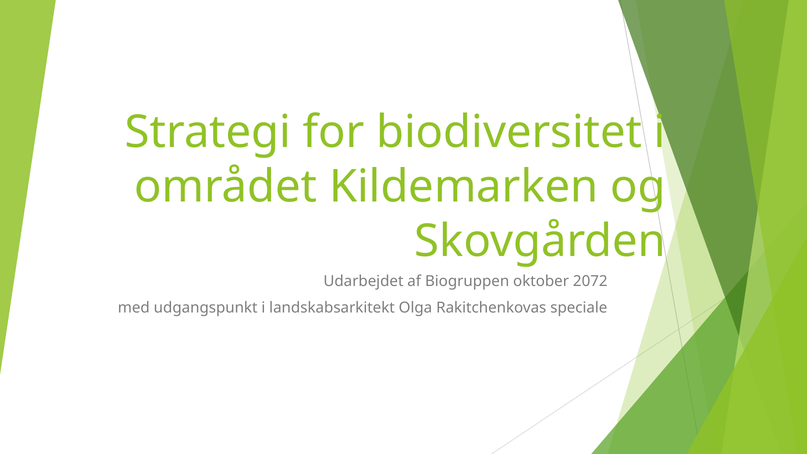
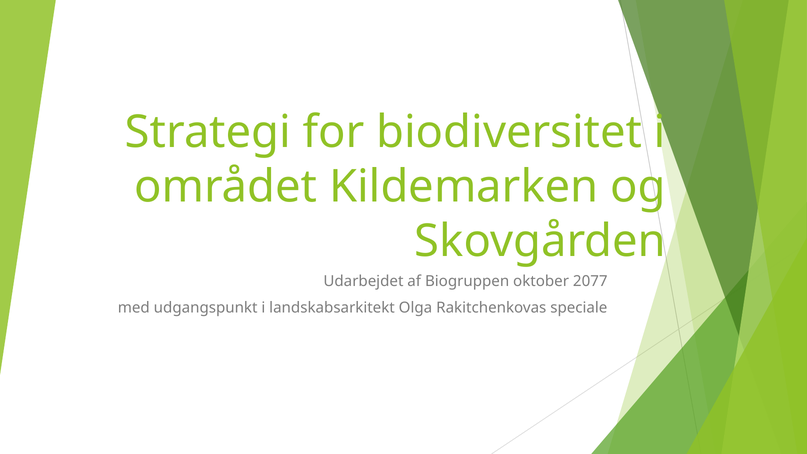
2072: 2072 -> 2077
